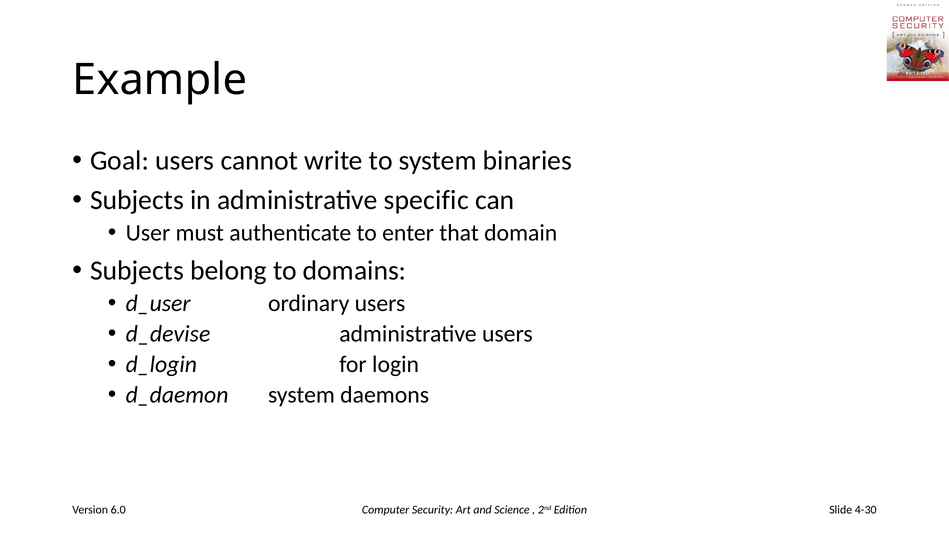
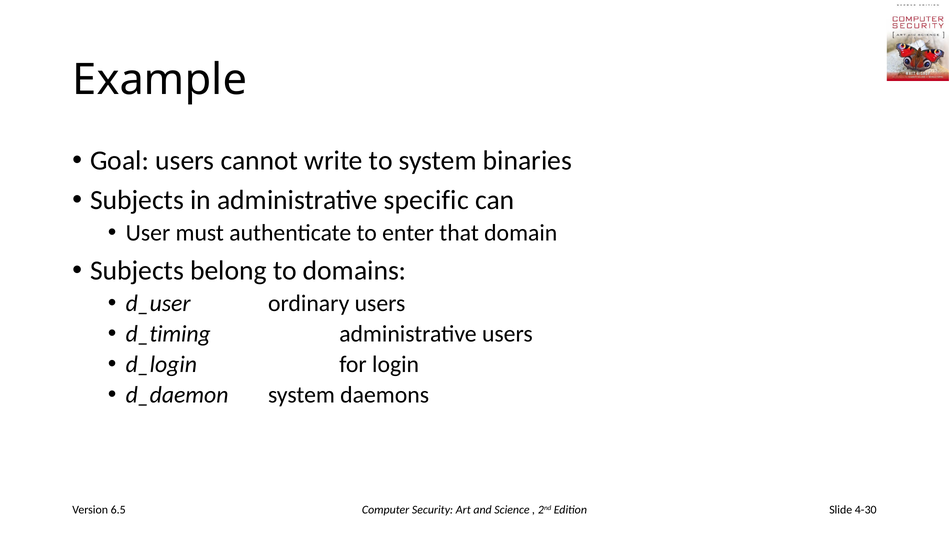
d_devise: d_devise -> d_timing
6.0: 6.0 -> 6.5
